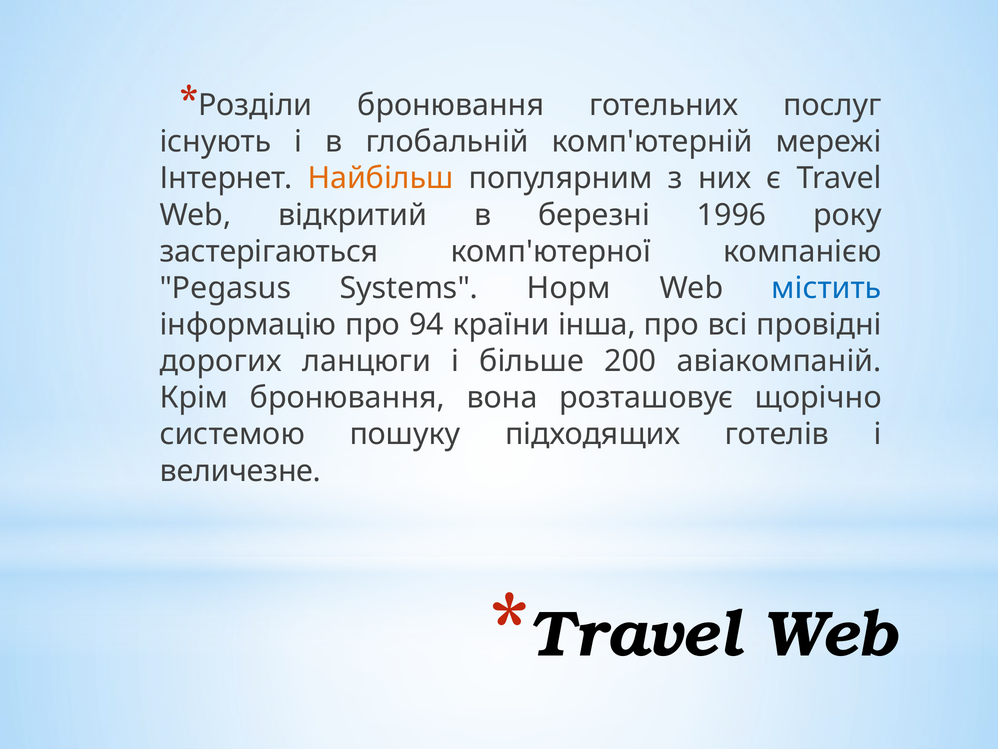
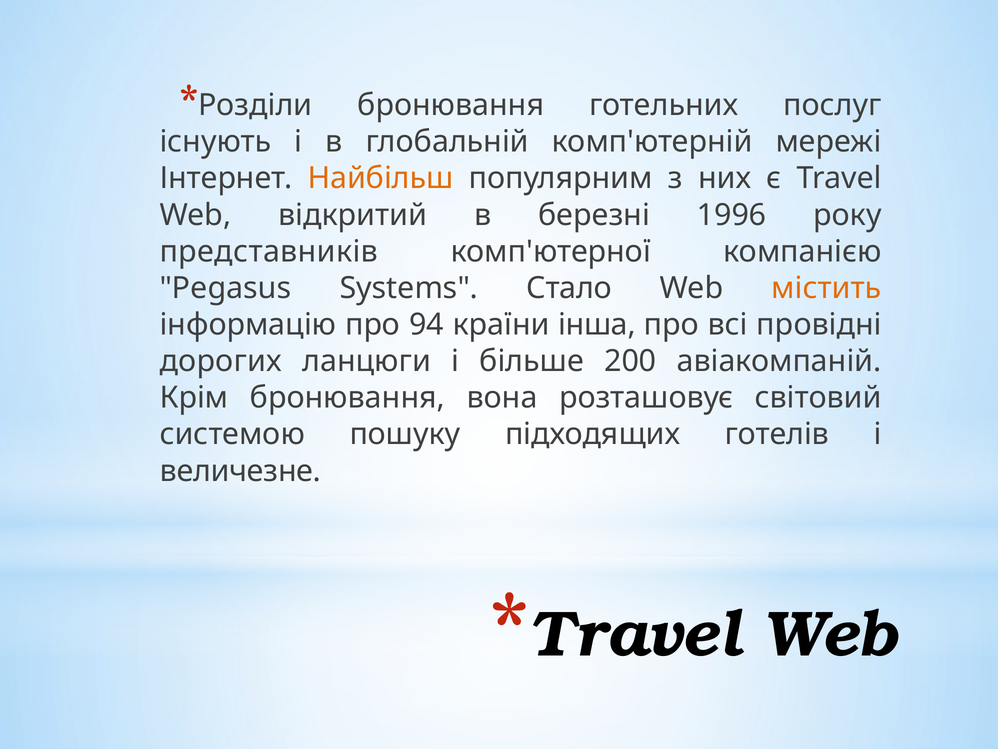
застерігаються: застерігаються -> представників
Норм: Норм -> Стало
містить colour: blue -> orange
щорічно: щорічно -> світовий
